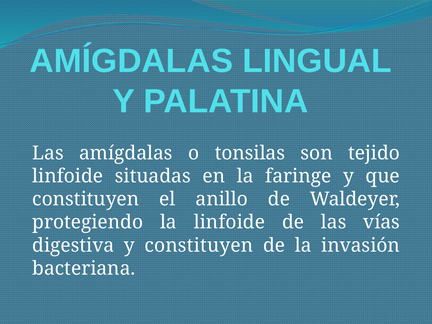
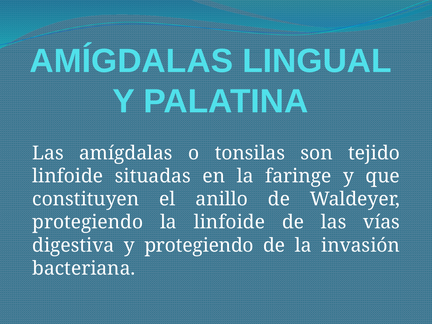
y constituyen: constituyen -> protegiendo
